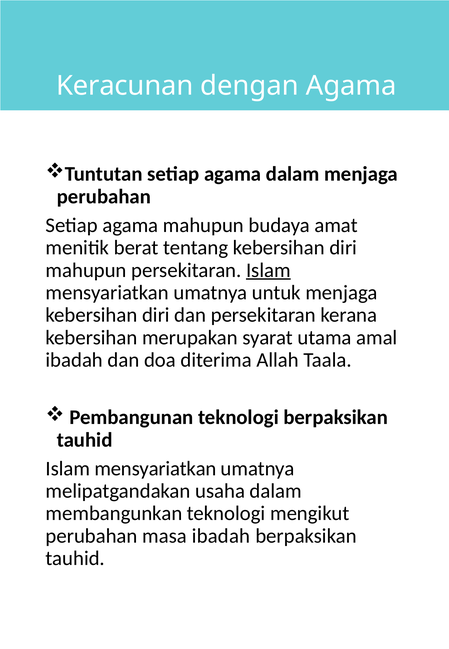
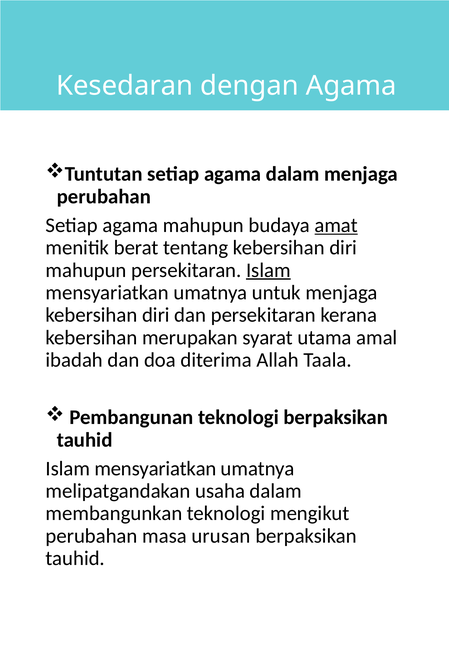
Keracunan: Keracunan -> Kesedaran
amat underline: none -> present
masa ibadah: ibadah -> urusan
